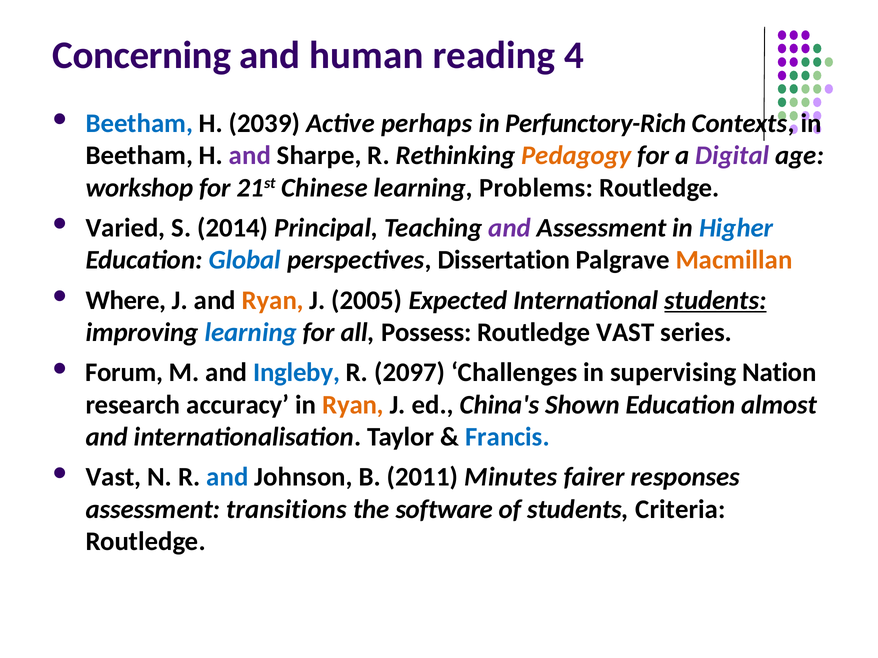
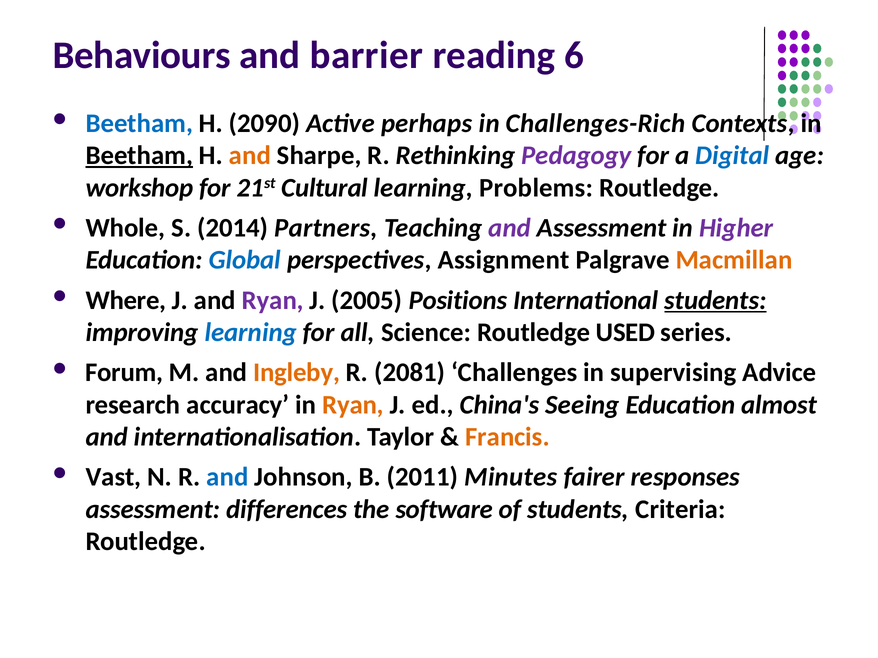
Concerning: Concerning -> Behaviours
human: human -> barrier
4: 4 -> 6
2039: 2039 -> 2090
Perfunctory-Rich: Perfunctory-Rich -> Challenges-Rich
Beetham at (139, 156) underline: none -> present
and at (250, 156) colour: purple -> orange
Pedagogy colour: orange -> purple
Digital colour: purple -> blue
Chinese: Chinese -> Cultural
Varied: Varied -> Whole
Principal: Principal -> Partners
Higher colour: blue -> purple
Dissertation: Dissertation -> Assignment
Ryan at (273, 300) colour: orange -> purple
Expected: Expected -> Positions
Possess: Possess -> Science
Routledge VAST: VAST -> USED
Ingleby colour: blue -> orange
2097: 2097 -> 2081
Nation: Nation -> Advice
Shown: Shown -> Seeing
Francis colour: blue -> orange
transitions: transitions -> differences
